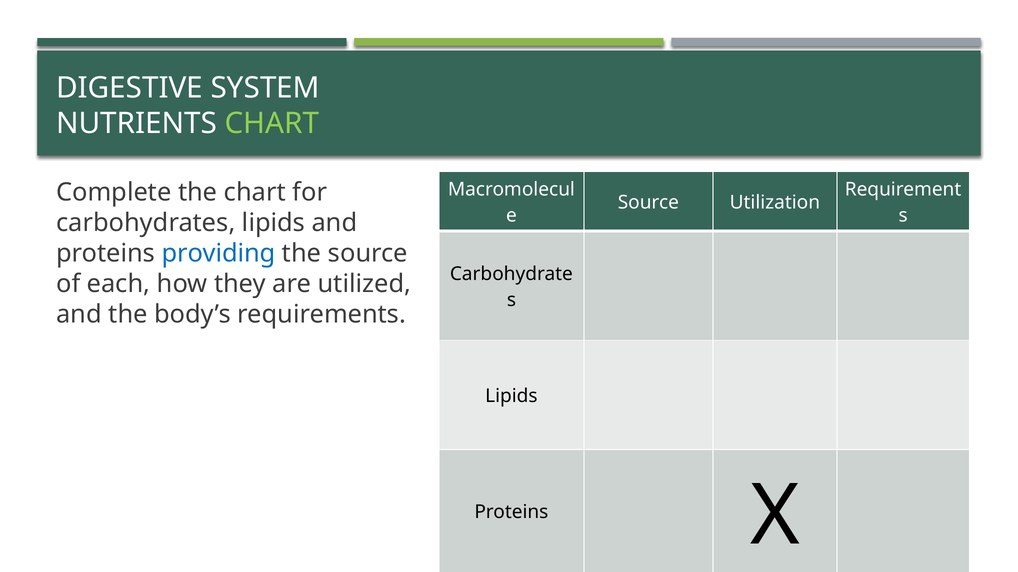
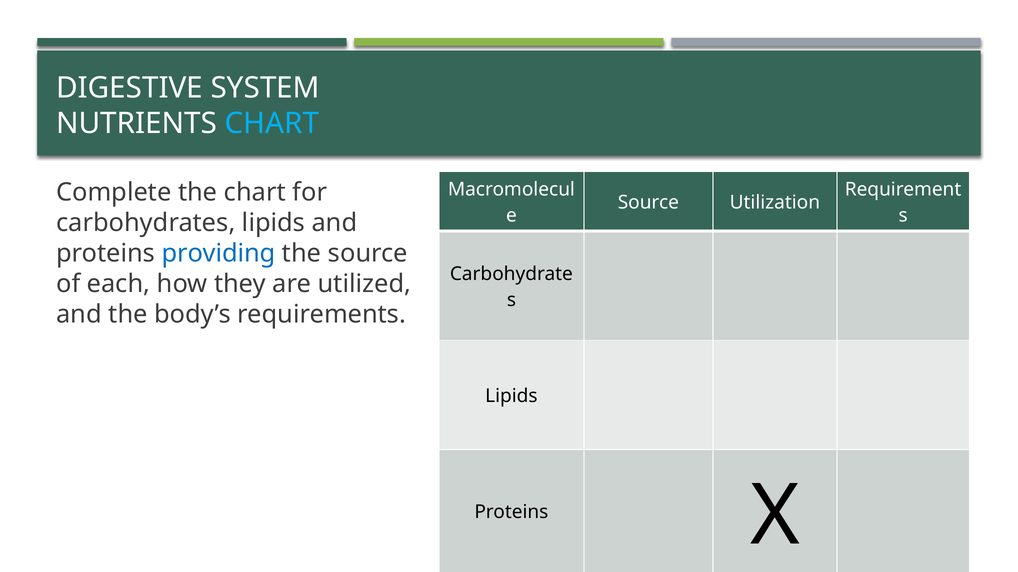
CHART at (272, 124) colour: light green -> light blue
